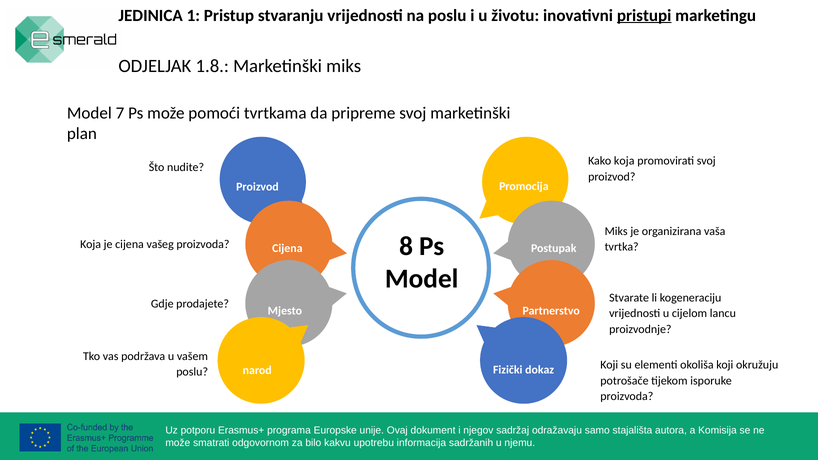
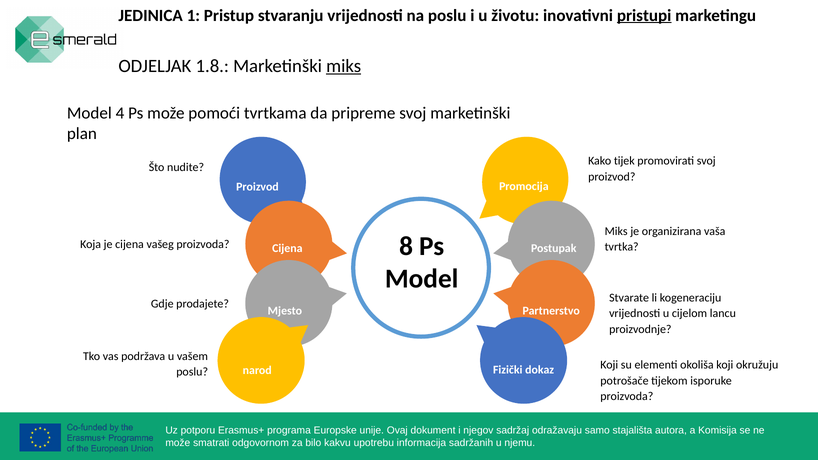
miks at (344, 66) underline: none -> present
7: 7 -> 4
Kako koja: koja -> tijek
